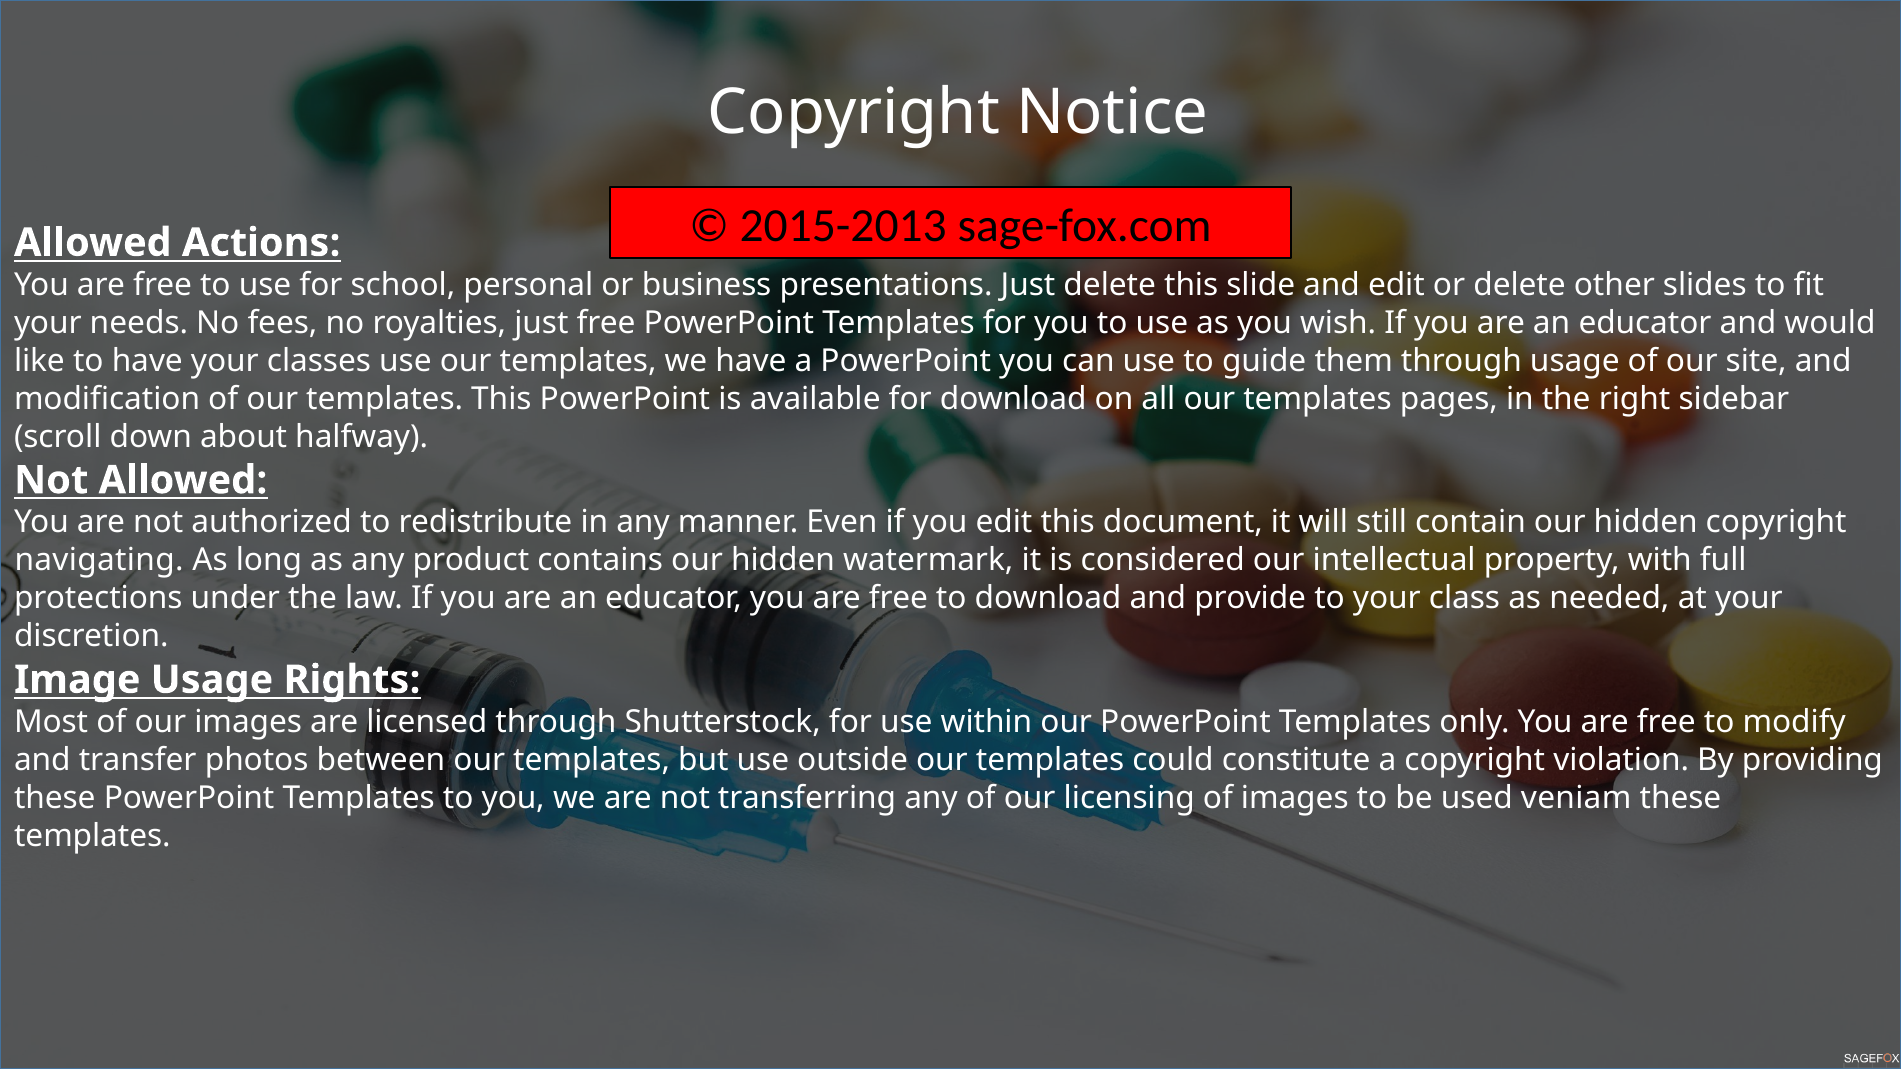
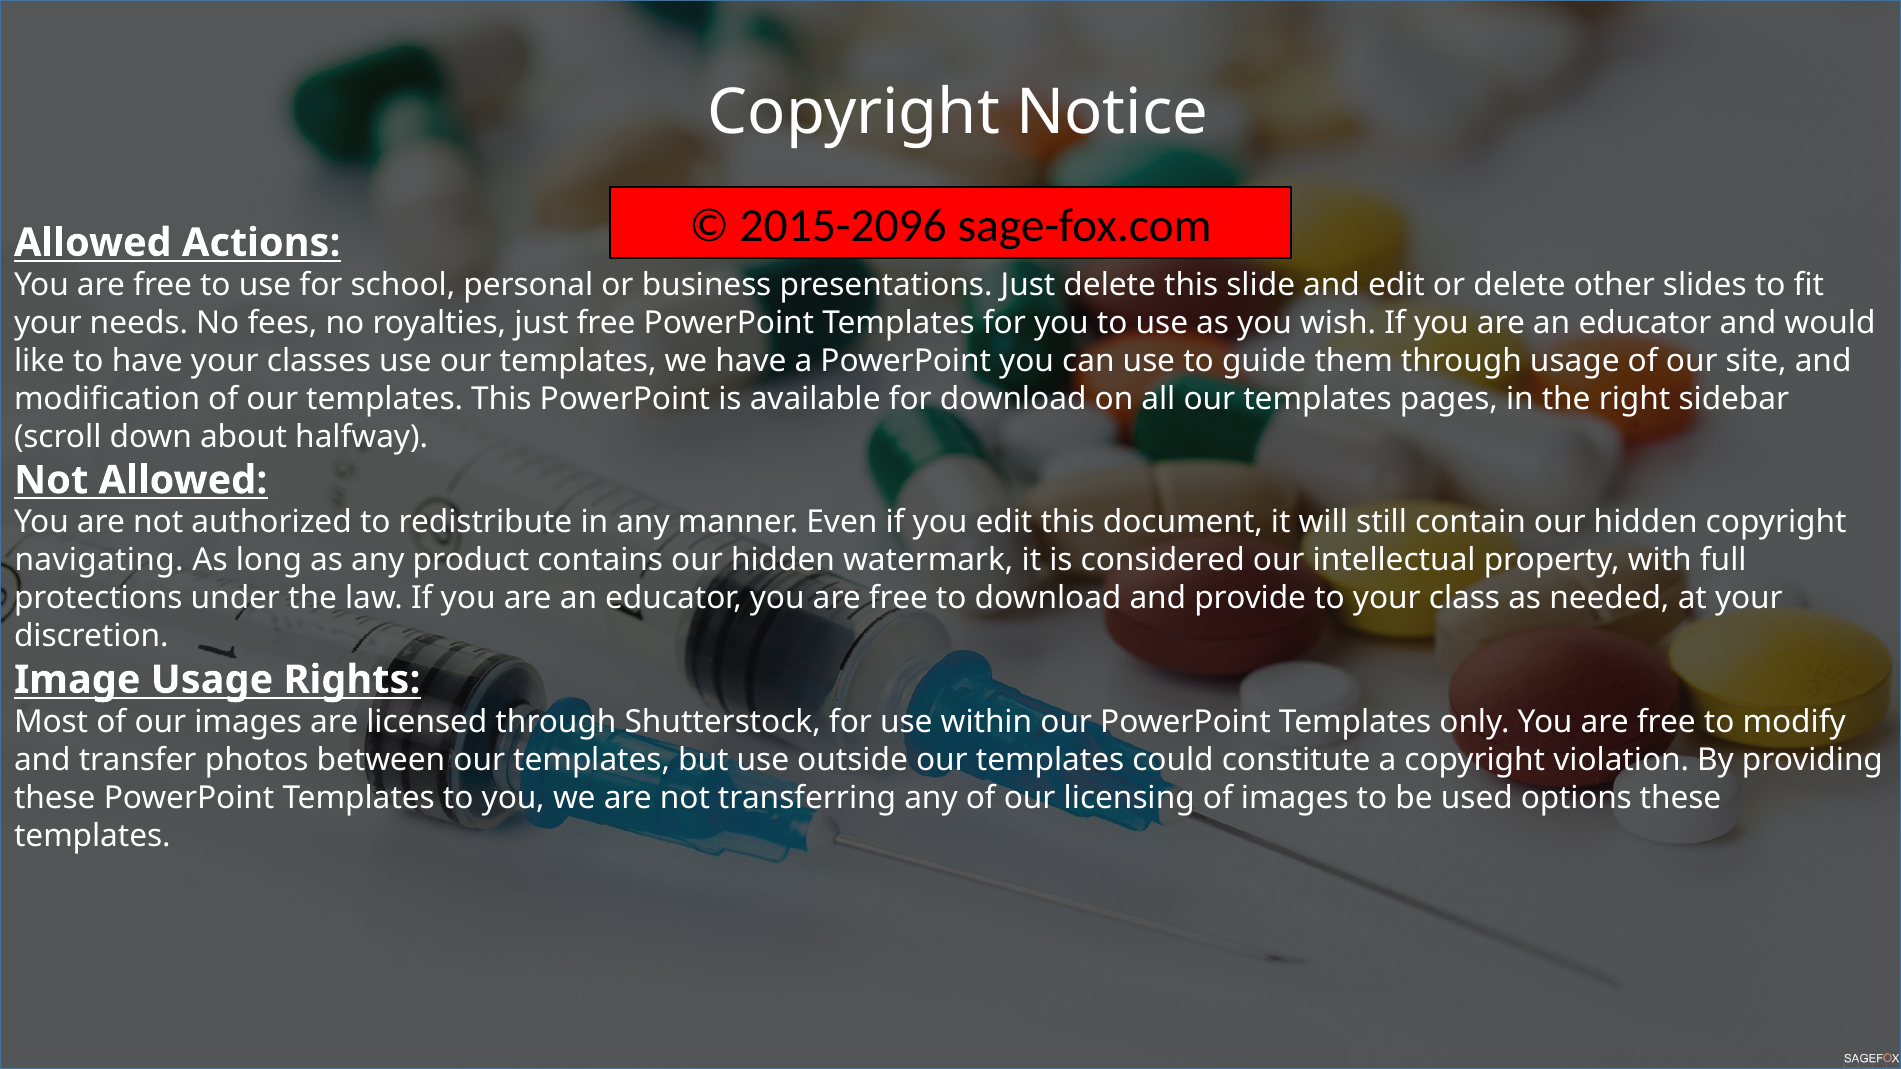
2015-2013: 2015-2013 -> 2015-2096
veniam: veniam -> options
